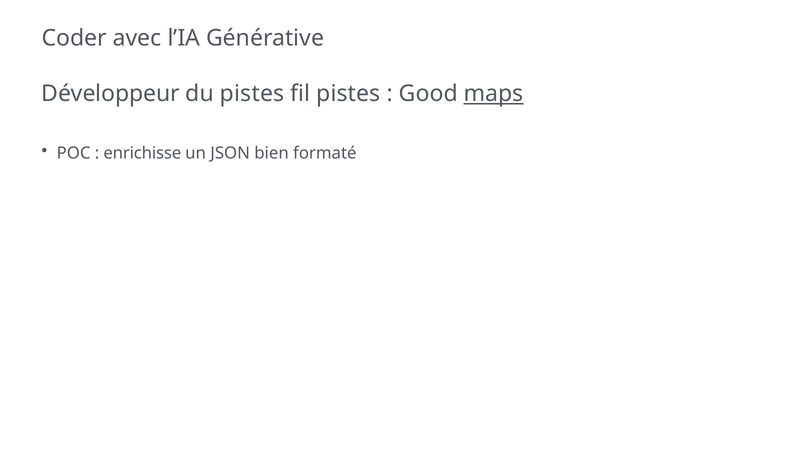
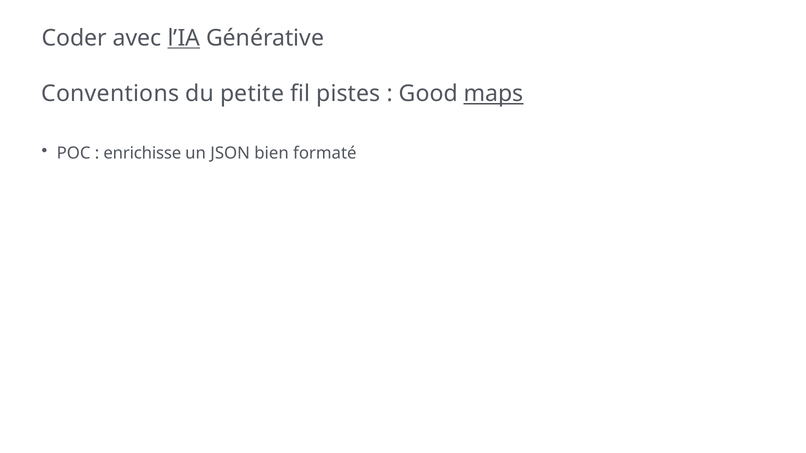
l’IA underline: none -> present
Développeur: Développeur -> Conventions
du pistes: pistes -> petite
